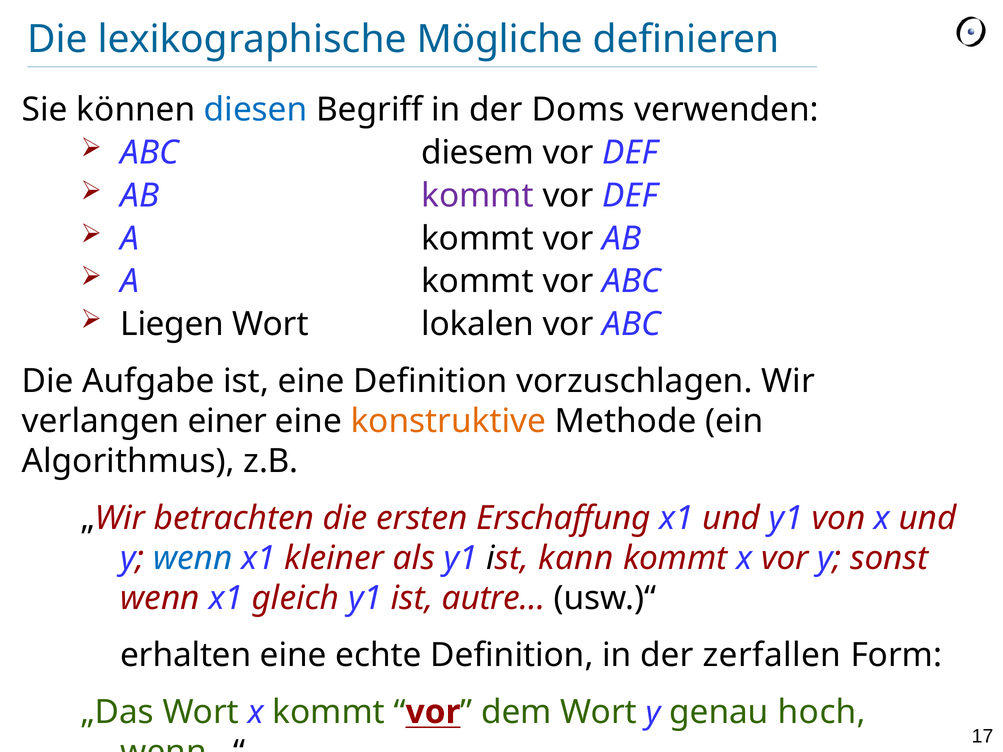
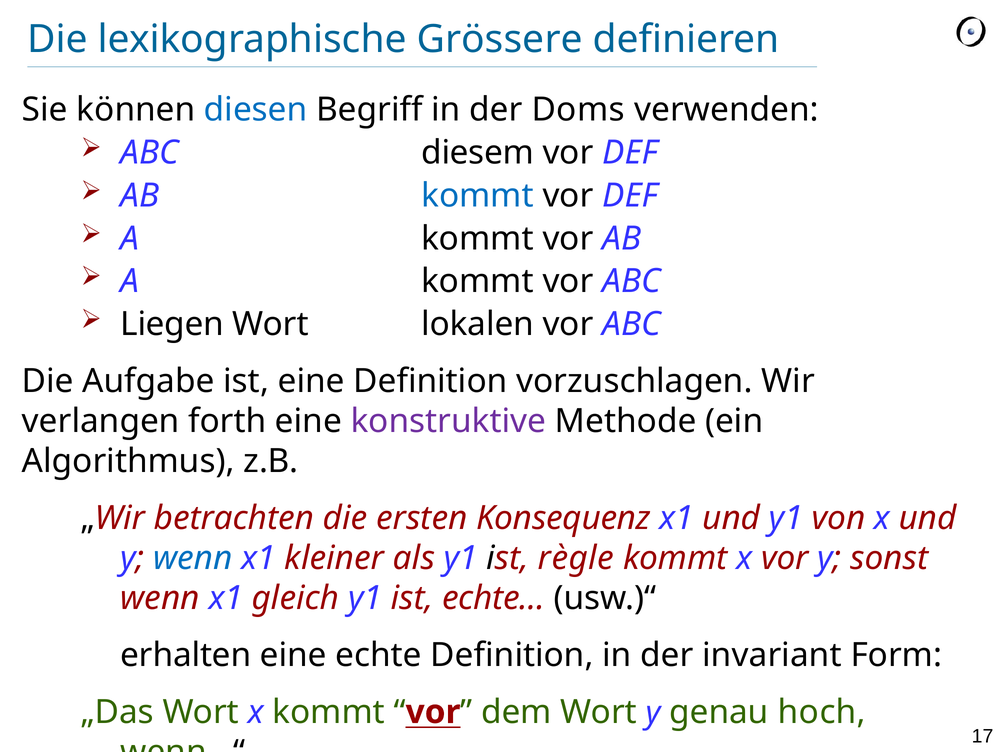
Mögliche: Mögliche -> Grössere
kommt at (478, 196) colour: purple -> blue
einer: einer -> forth
konstruktive colour: orange -> purple
Erschaffung: Erschaffung -> Konsequenz
kann: kann -> règle
autre…: autre… -> echte…
zerfallen: zerfallen -> invariant
